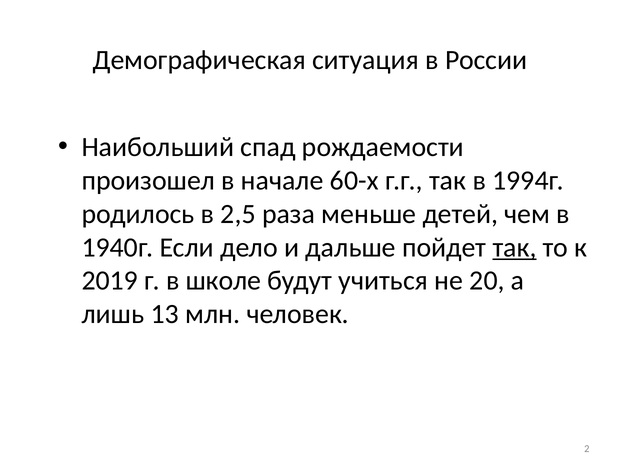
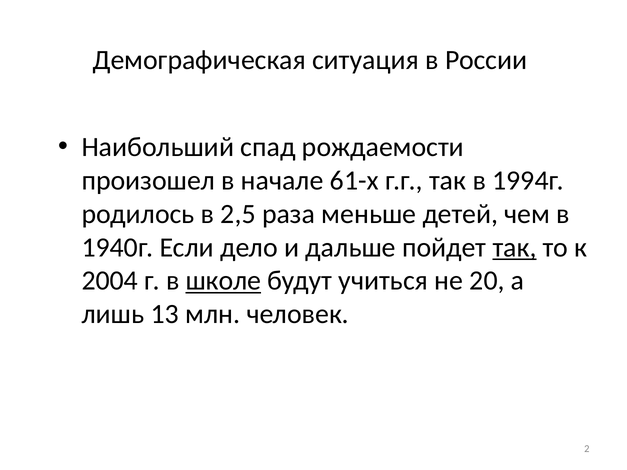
60-х: 60-х -> 61-х
2019: 2019 -> 2004
школе underline: none -> present
